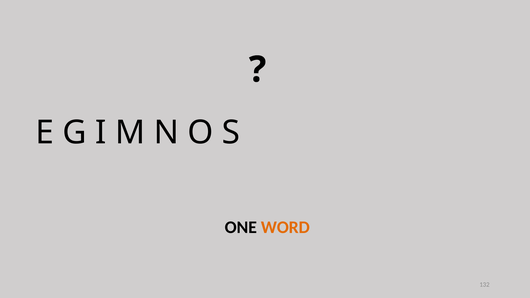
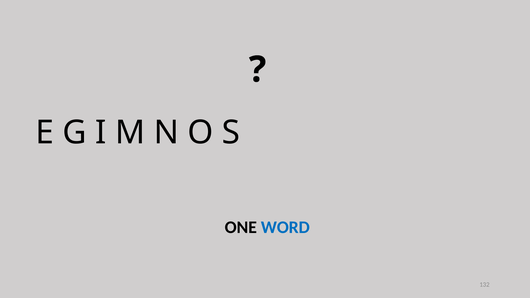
WORD colour: orange -> blue
